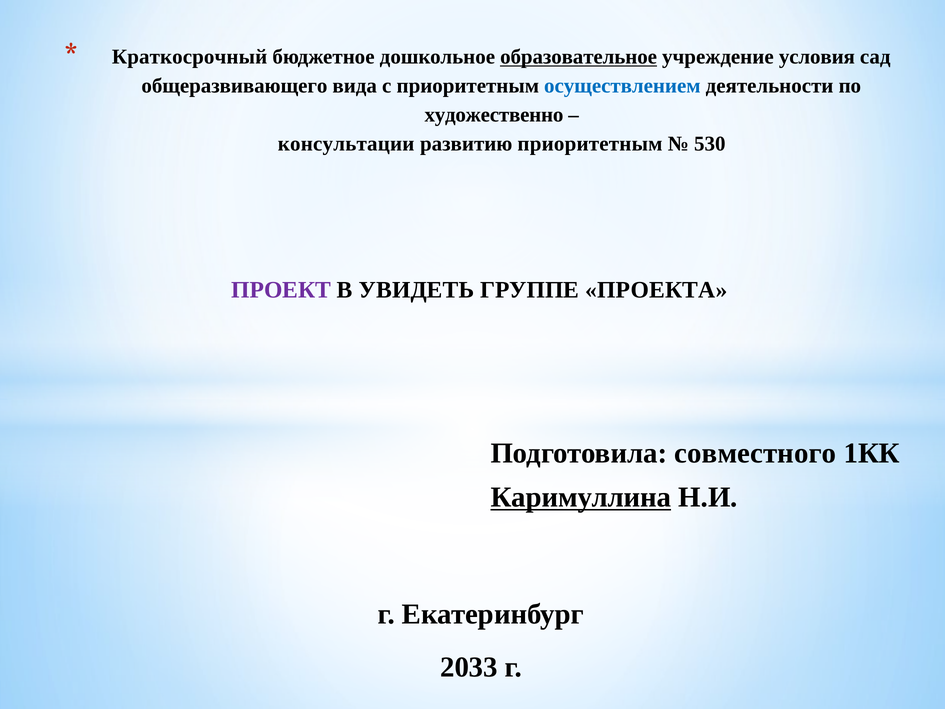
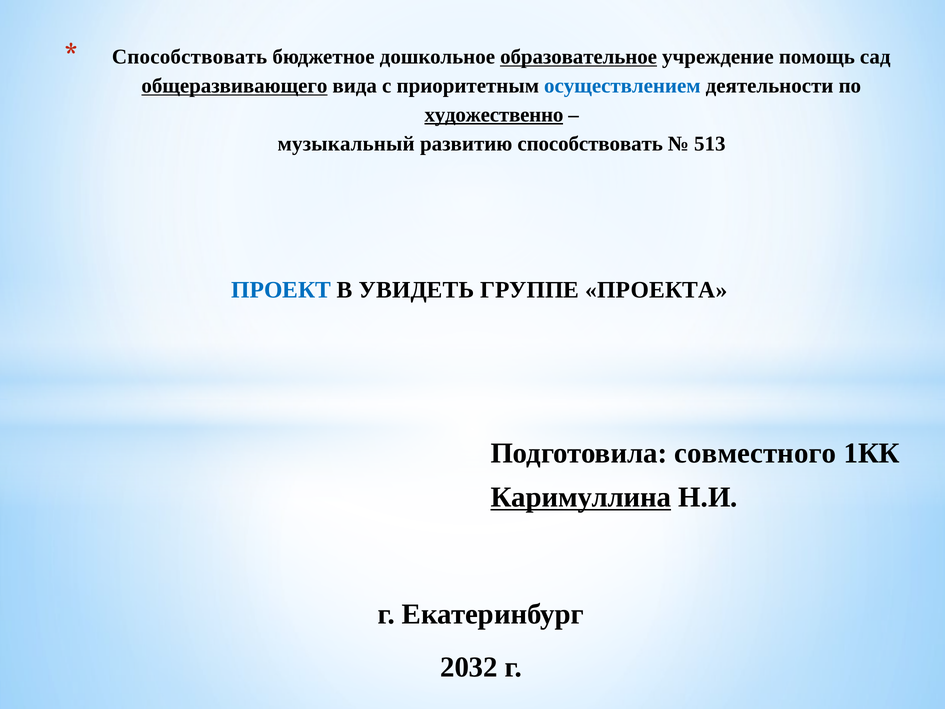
Краткосрочный at (190, 57): Краткосрочный -> Способствовать
условия: условия -> помощь
общеразвивающего underline: none -> present
художественно underline: none -> present
консультации: консультации -> музыкальный
развитию приоритетным: приоритетным -> способствовать
530: 530 -> 513
ПРОЕКТ colour: purple -> blue
2033: 2033 -> 2032
